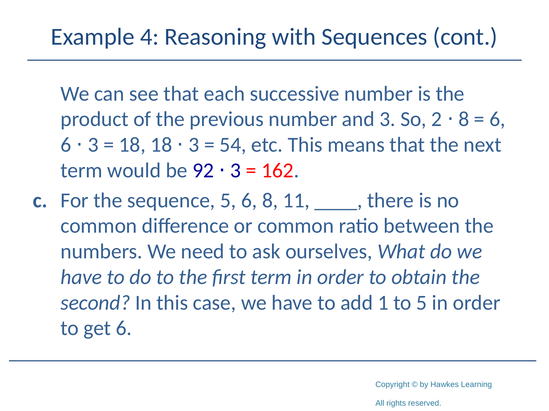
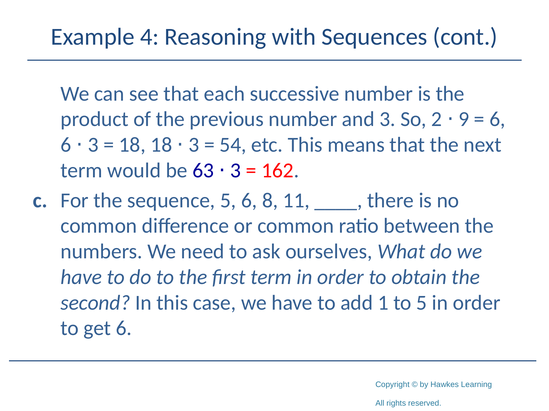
2 8: 8 -> 9
92: 92 -> 63
